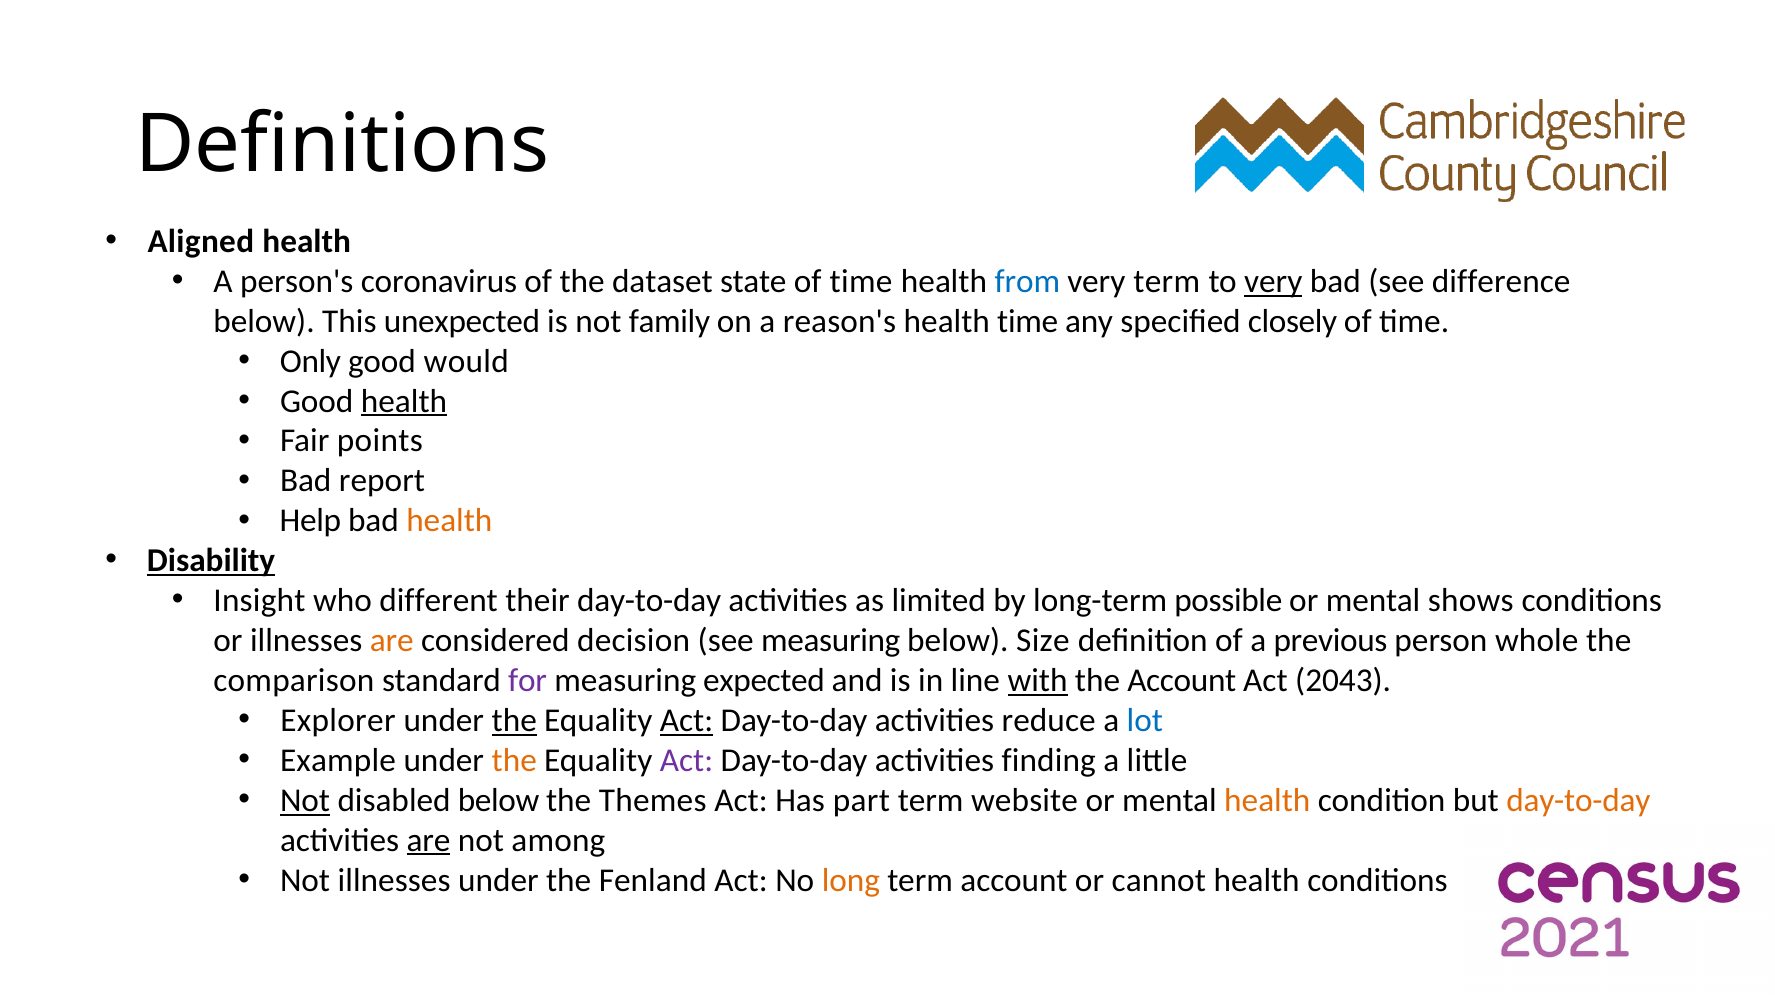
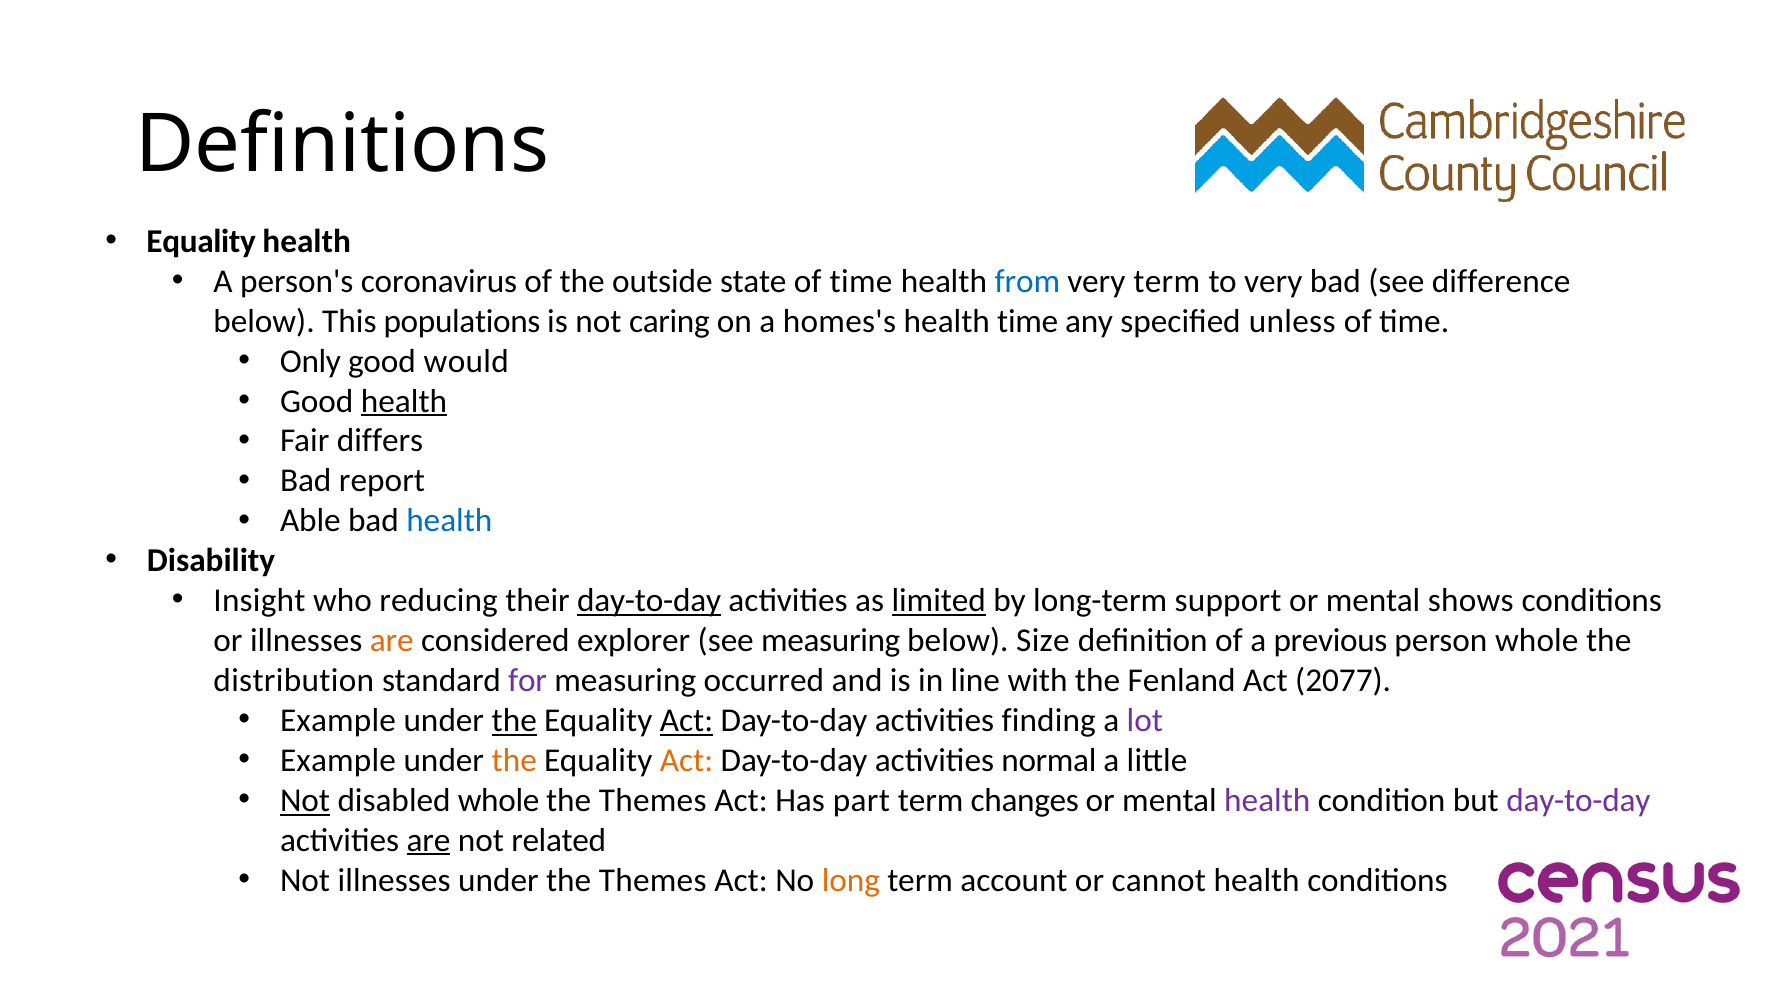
Aligned at (201, 241): Aligned -> Equality
dataset: dataset -> outside
very at (1273, 281) underline: present -> none
unexpected: unexpected -> populations
family: family -> caring
reason's: reason's -> homes's
closely: closely -> unless
points: points -> differs
Help: Help -> Able
health at (449, 521) colour: orange -> blue
Disability underline: present -> none
different: different -> reducing
day-to-day at (649, 601) underline: none -> present
limited underline: none -> present
possible: possible -> support
decision: decision -> explorer
comparison: comparison -> distribution
expected: expected -> occurred
with underline: present -> none
the Account: Account -> Fenland
2043: 2043 -> 2077
Explorer at (338, 721): Explorer -> Example
reduce: reduce -> finding
lot colour: blue -> purple
Act at (687, 761) colour: purple -> orange
finding: finding -> normal
disabled below: below -> whole
website: website -> changes
health at (1267, 801) colour: orange -> purple
day-to-day at (1578, 801) colour: orange -> purple
among: among -> related
under the Fenland: Fenland -> Themes
